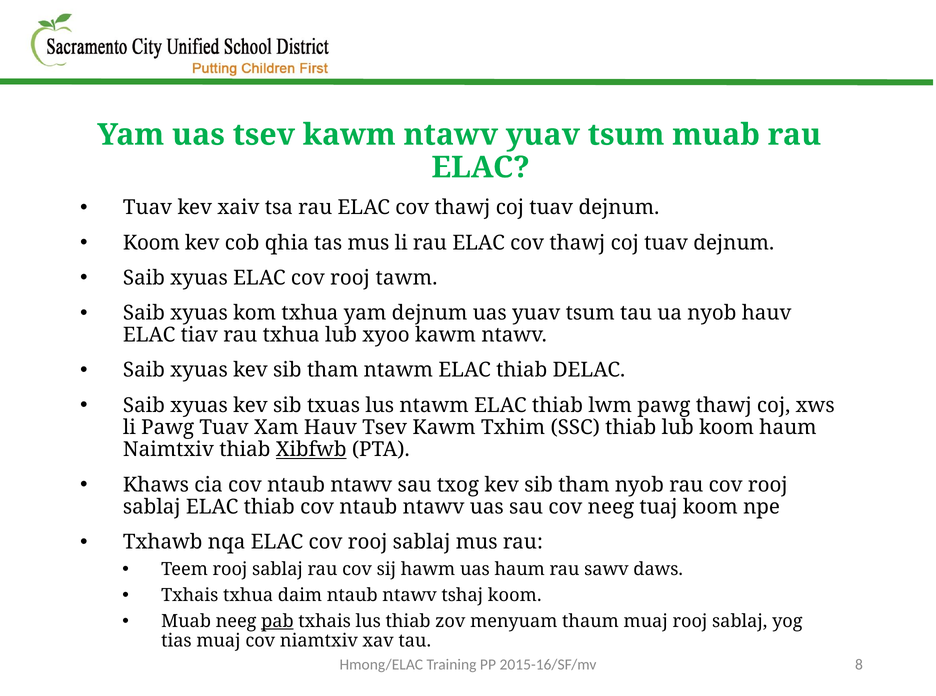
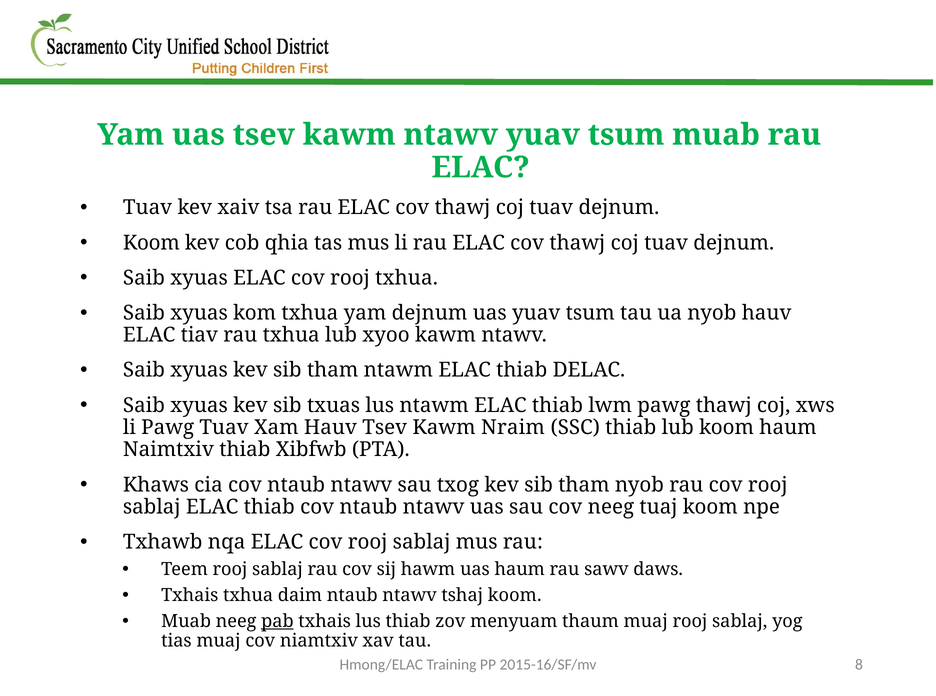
rooj tawm: tawm -> txhua
Txhim: Txhim -> Nraim
Xibfwb underline: present -> none
